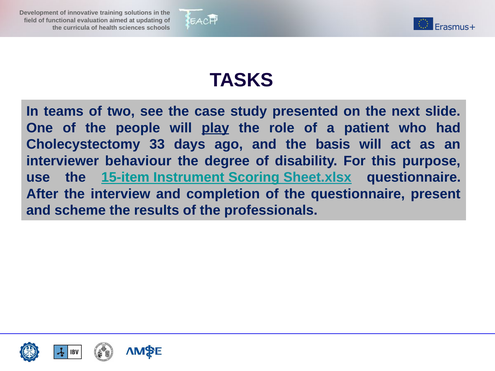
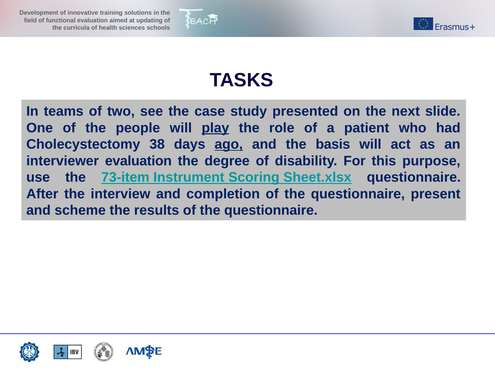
33: 33 -> 38
ago underline: none -> present
interviewer behaviour: behaviour -> evaluation
15-item: 15-item -> 73-item
results of the professionals: professionals -> questionnaire
